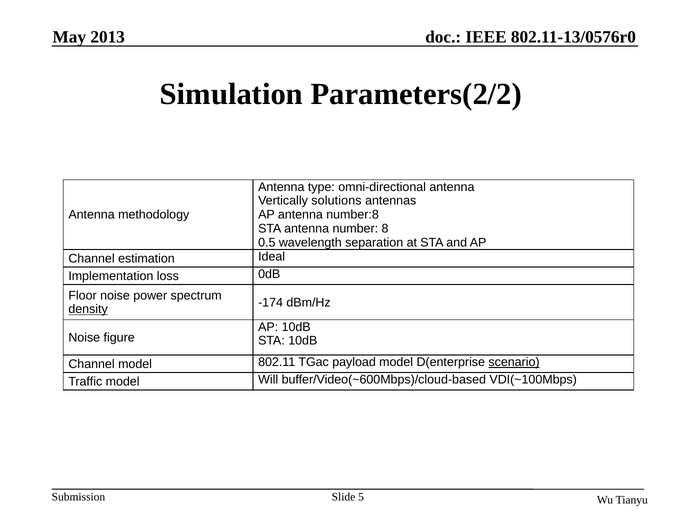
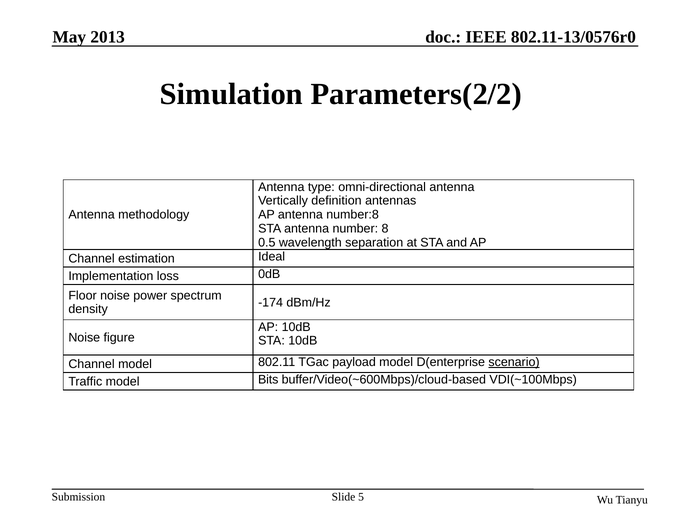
solutions: solutions -> definition
density underline: present -> none
Will: Will -> Bits
